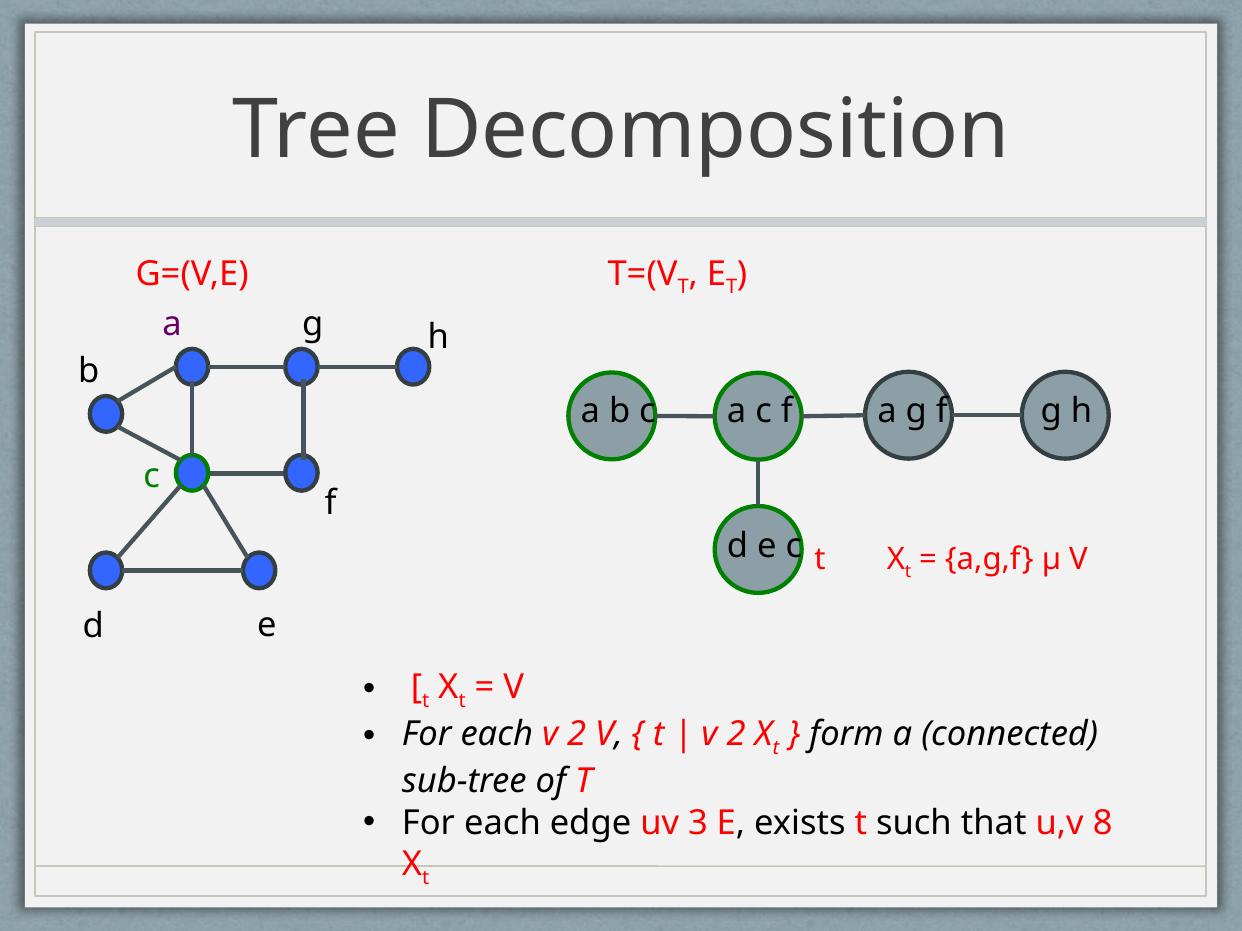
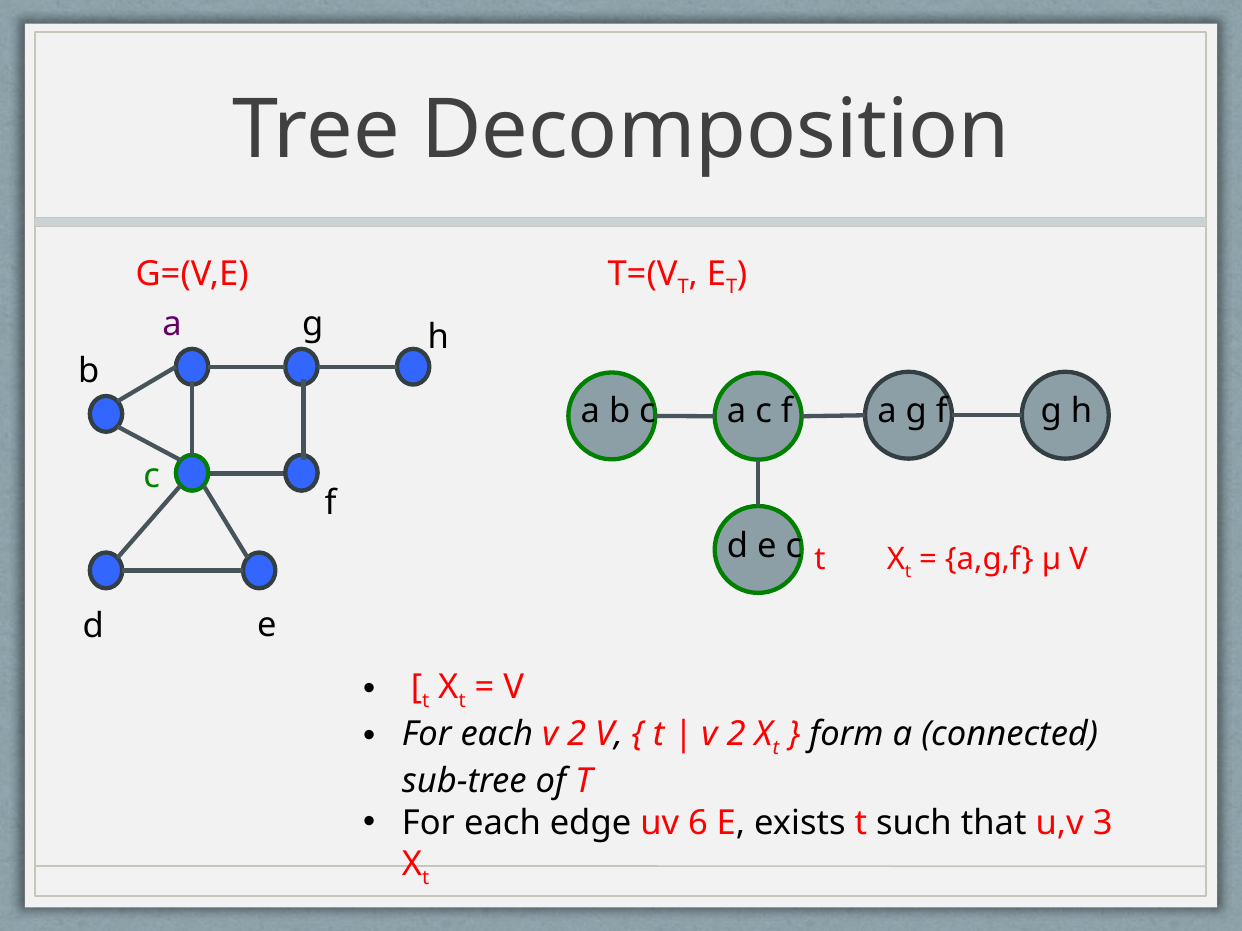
3: 3 -> 6
8: 8 -> 3
